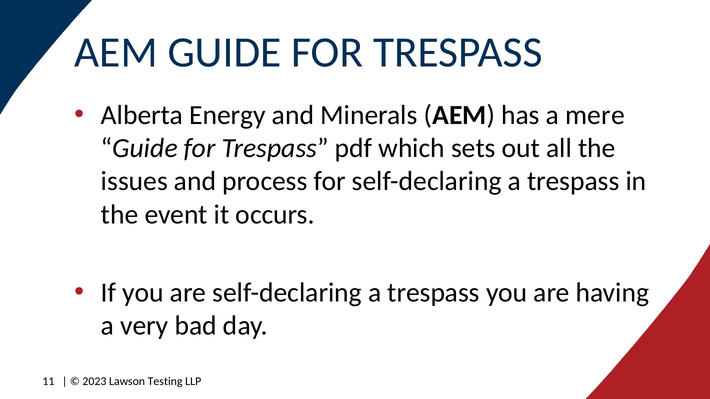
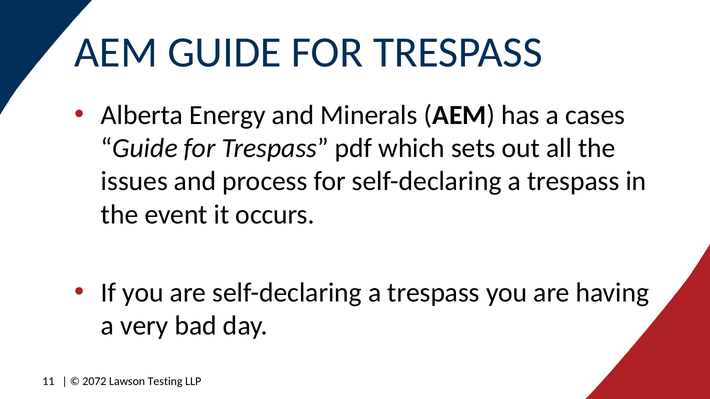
mere: mere -> cases
2023: 2023 -> 2072
